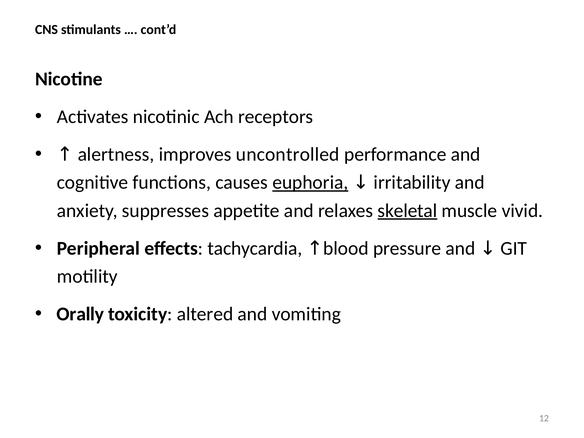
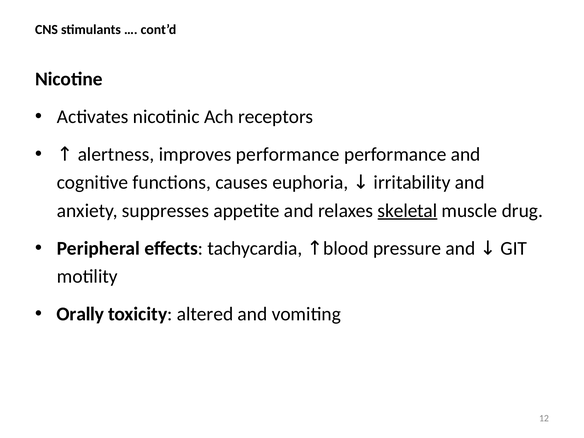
improves uncontrolled: uncontrolled -> performance
euphoria underline: present -> none
vivid: vivid -> drug
